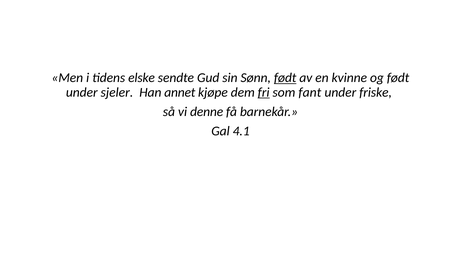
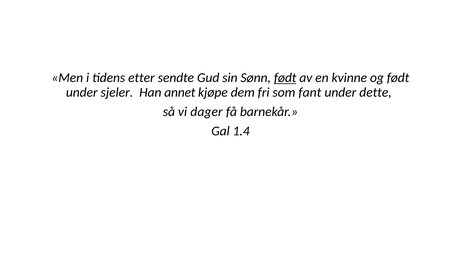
elske: elske -> etter
fri underline: present -> none
friske: friske -> dette
denne: denne -> dager
4.1: 4.1 -> 1.4
